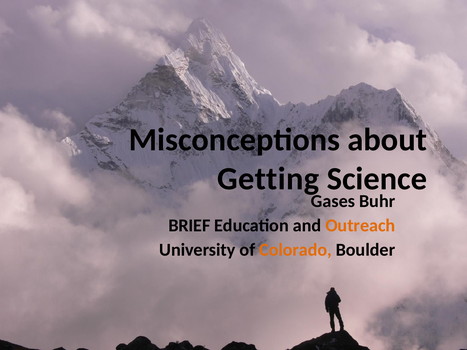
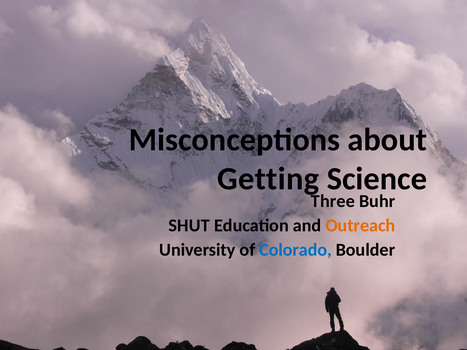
Gases: Gases -> Three
BRIEF: BRIEF -> SHUT
Colorado colour: orange -> blue
